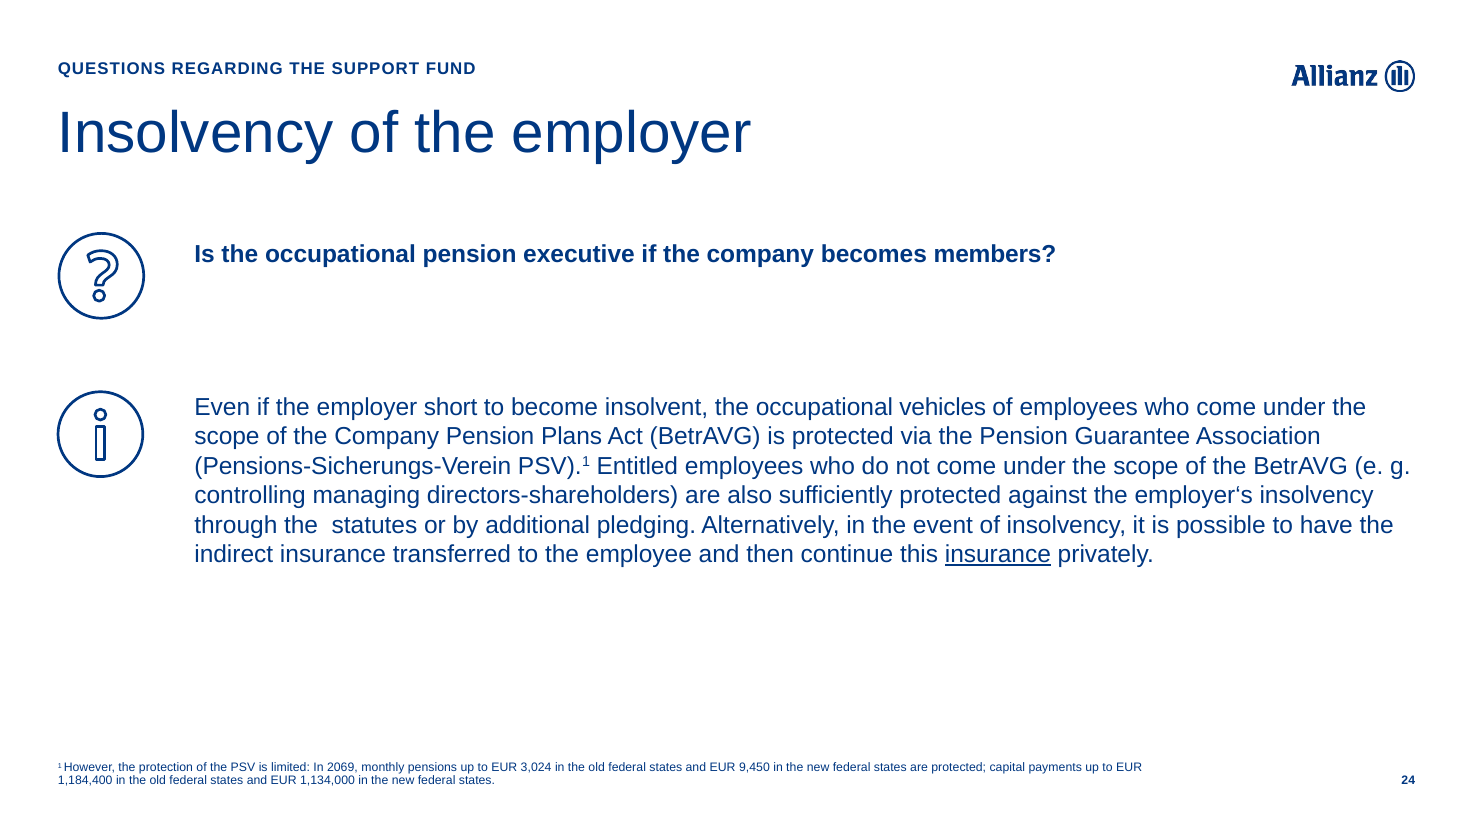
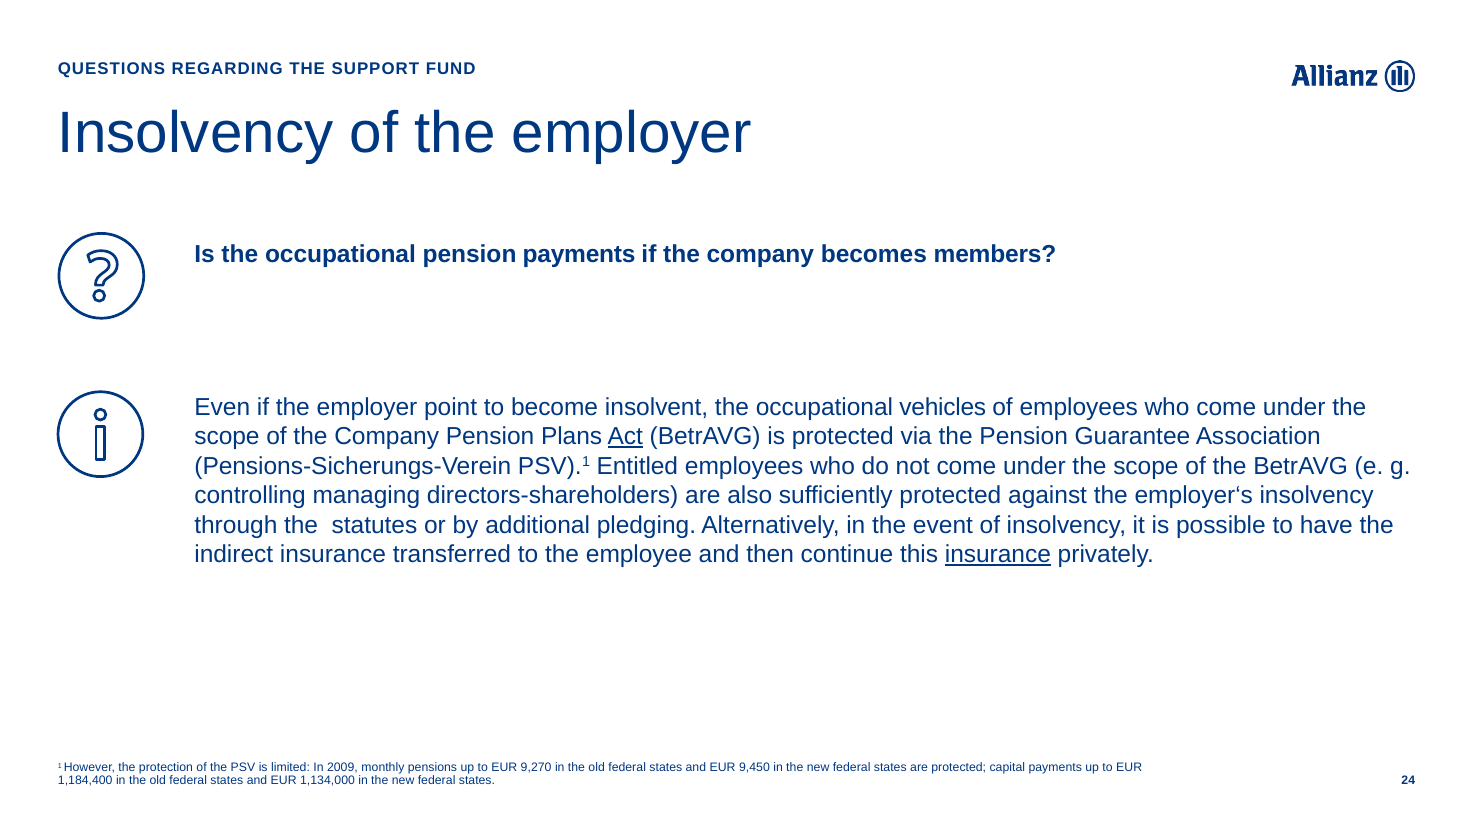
pension executive: executive -> payments
short: short -> point
Act underline: none -> present
2069: 2069 -> 2009
3,024: 3,024 -> 9,270
